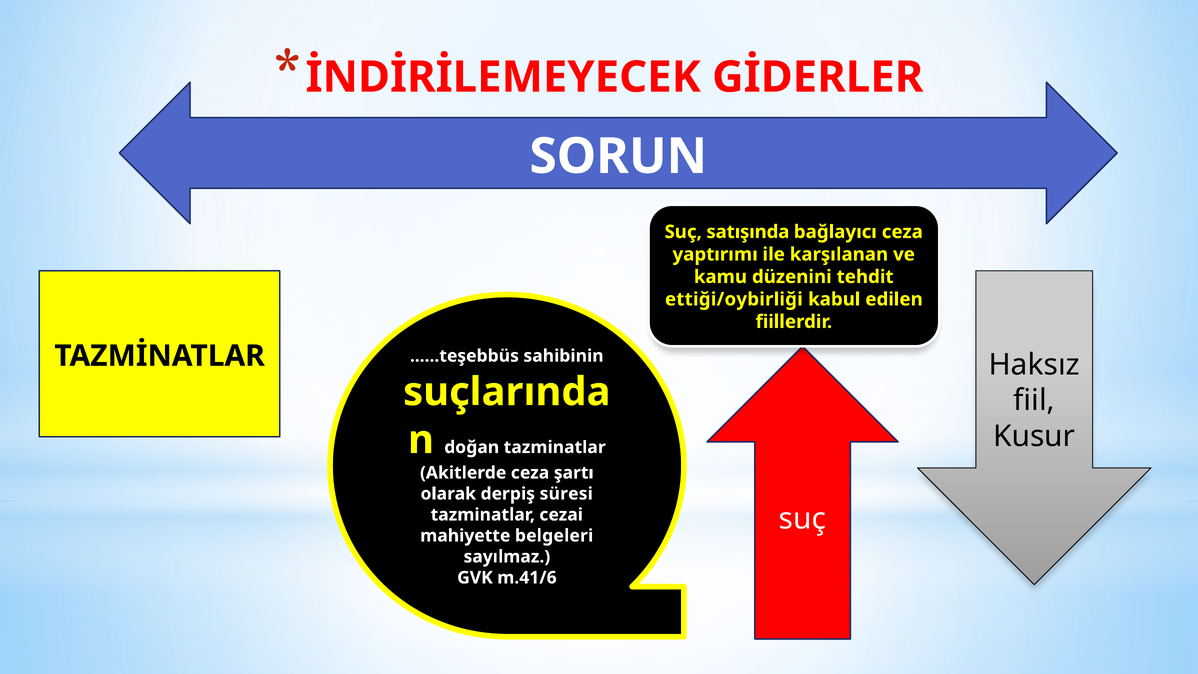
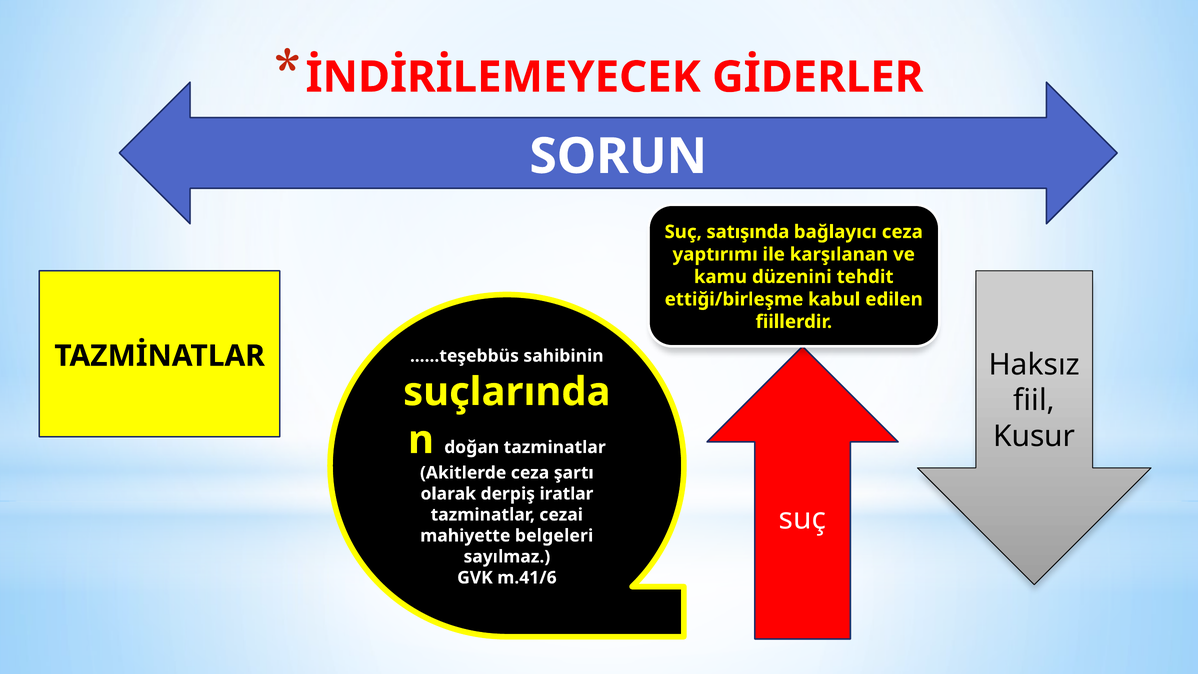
ettiği/oybirliği: ettiği/oybirliği -> ettiği/birleşme
süresi: süresi -> iratlar
